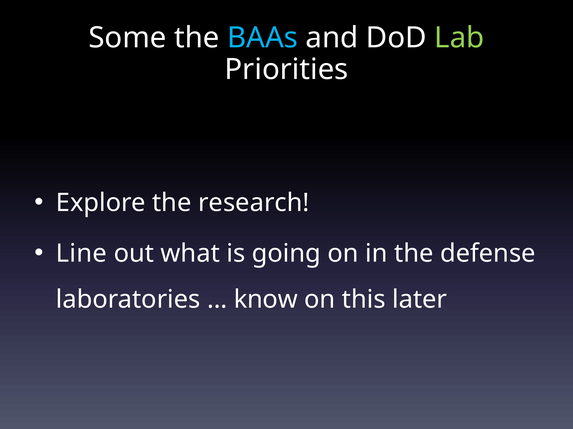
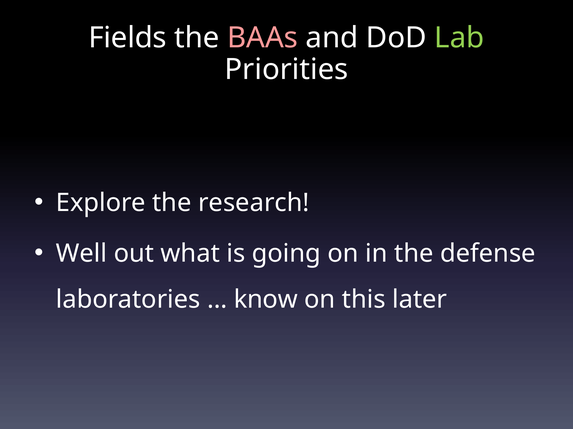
Some: Some -> Fields
BAAs colour: light blue -> pink
Line: Line -> Well
